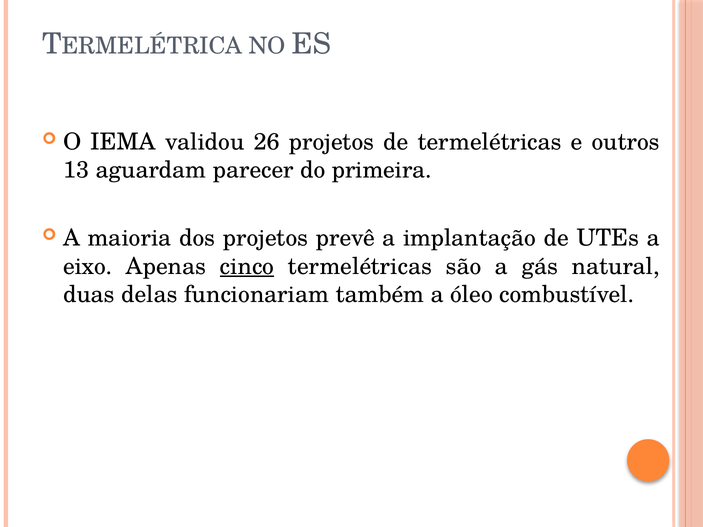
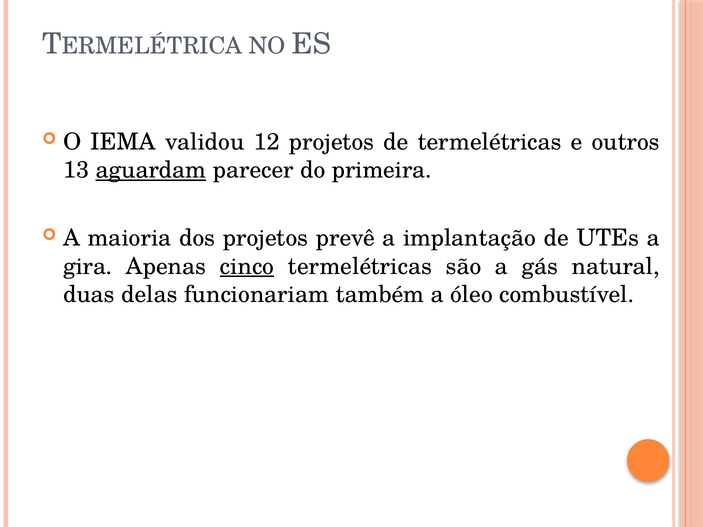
26: 26 -> 12
aguardam underline: none -> present
eixo: eixo -> gira
